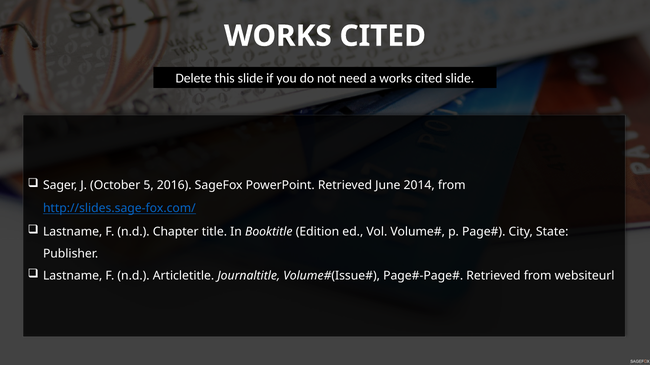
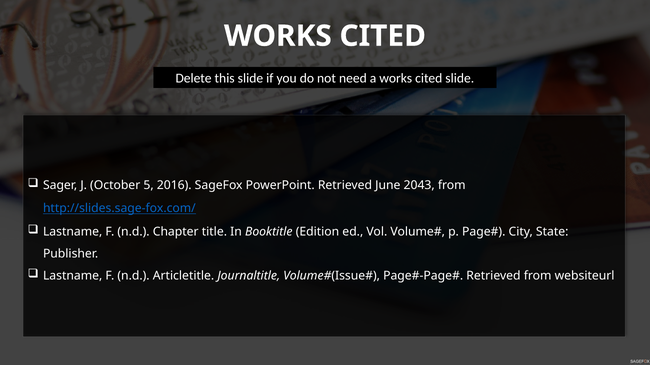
2014: 2014 -> 2043
